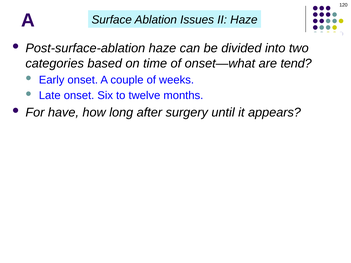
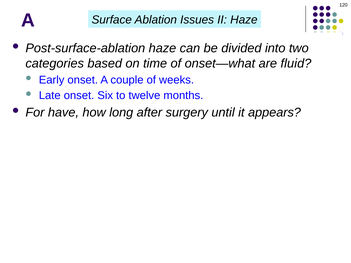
tend: tend -> fluid
